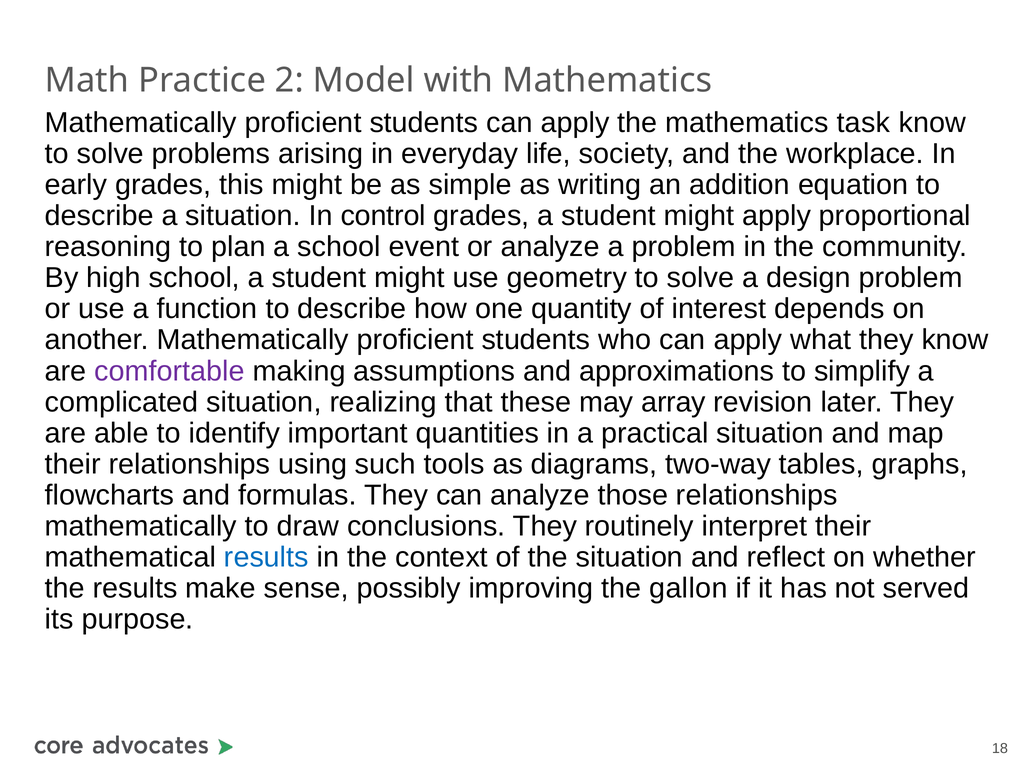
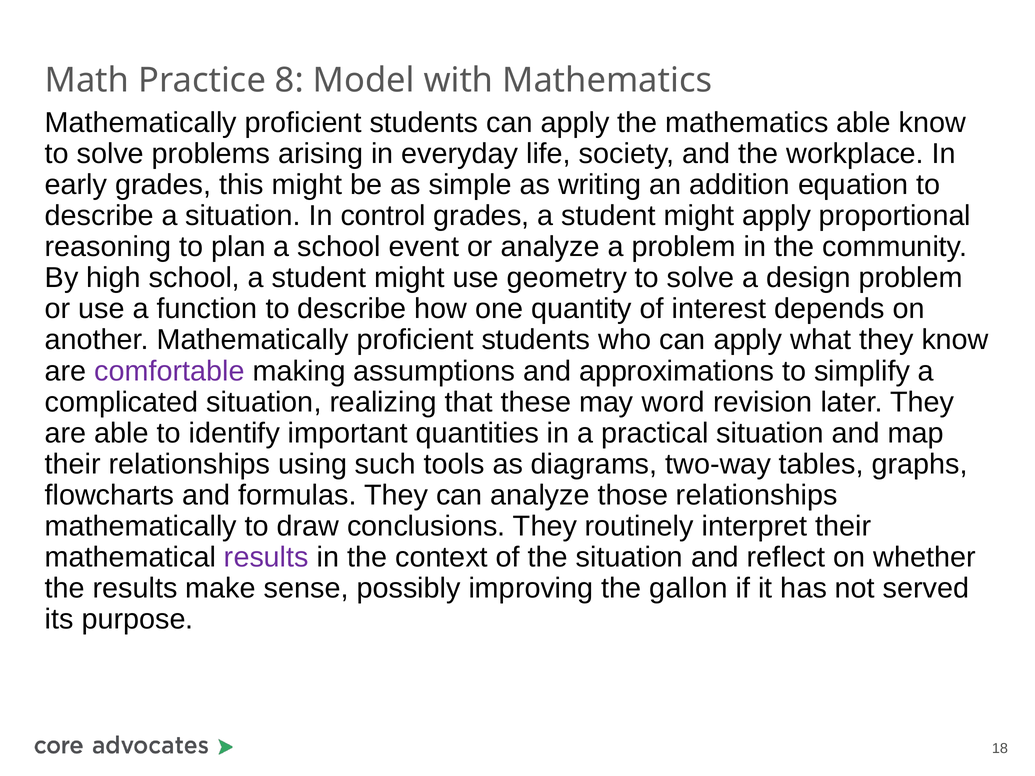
2: 2 -> 8
mathematics task: task -> able
array: array -> word
results at (266, 557) colour: blue -> purple
